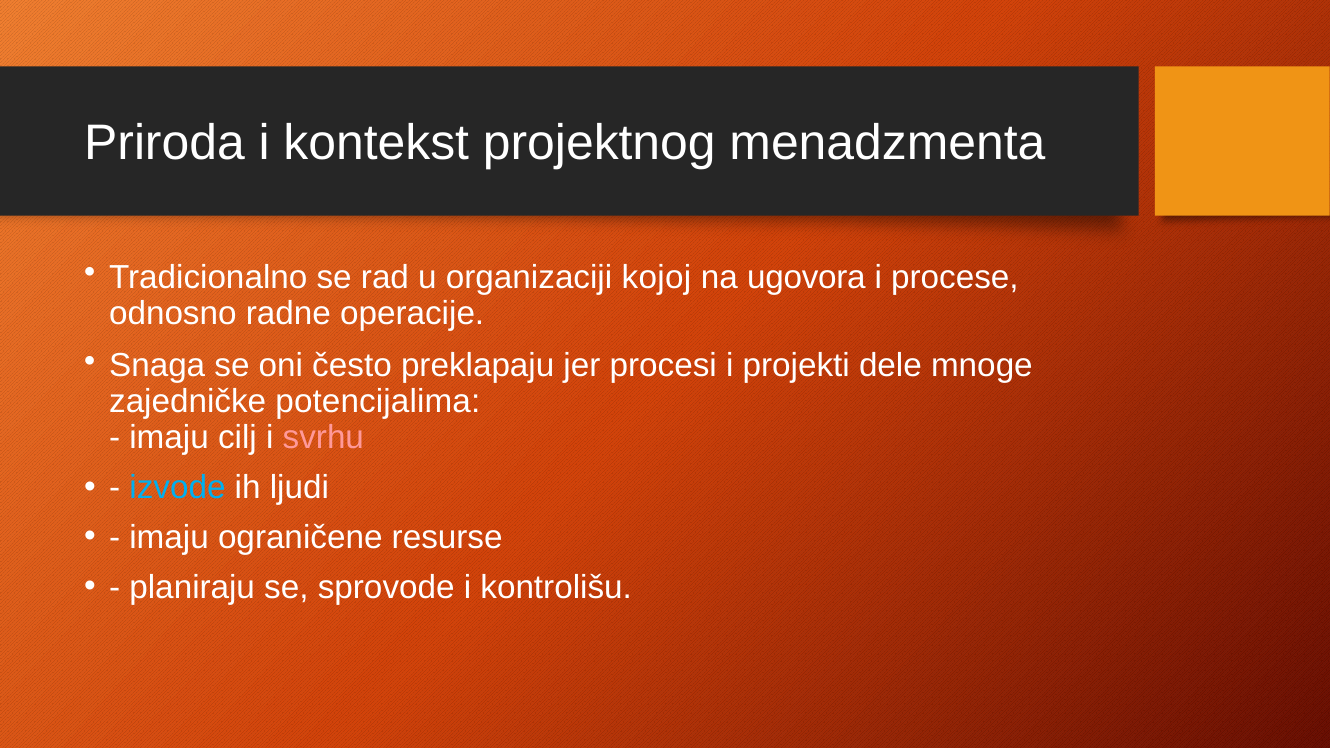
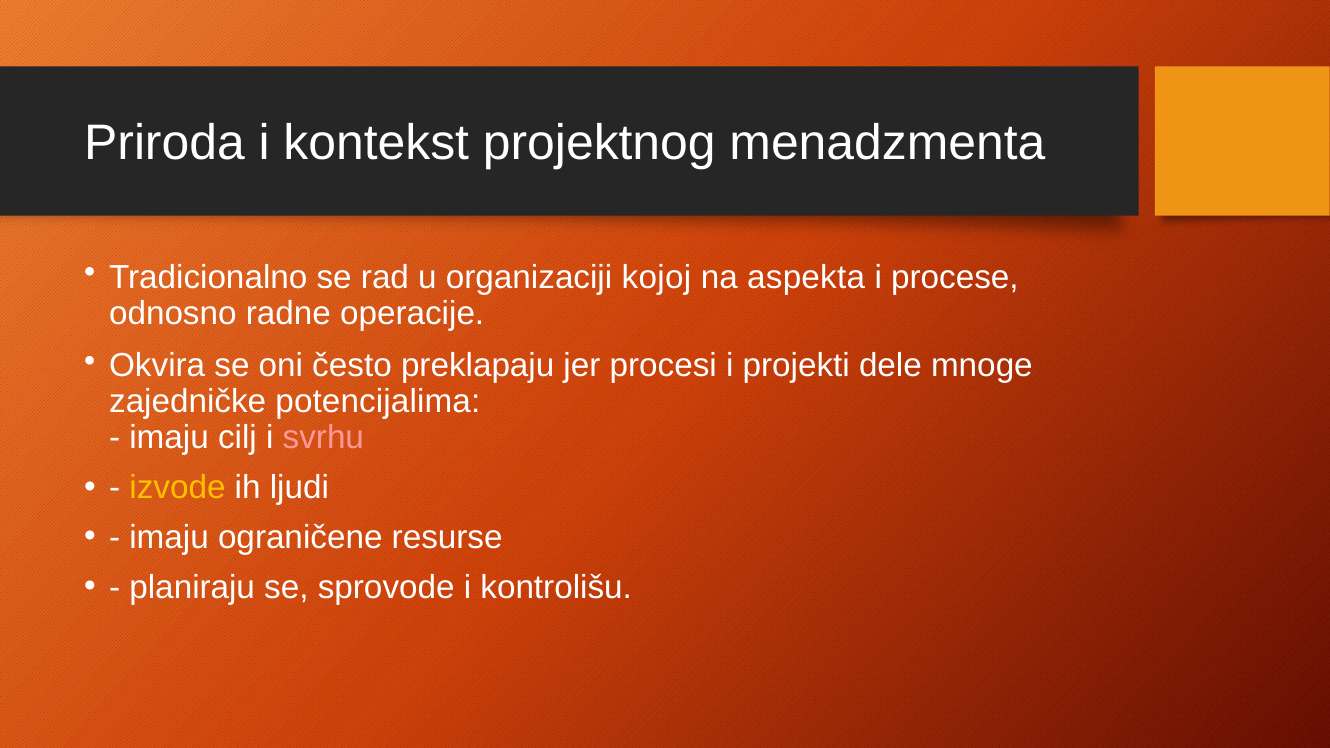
ugovora: ugovora -> aspekta
Snaga: Snaga -> Okvira
izvode colour: light blue -> yellow
